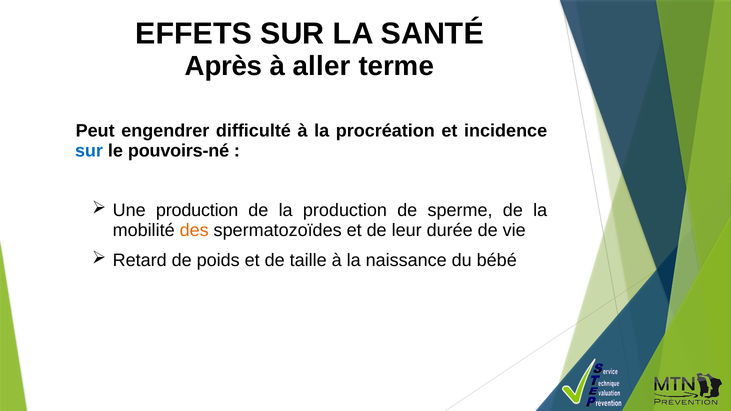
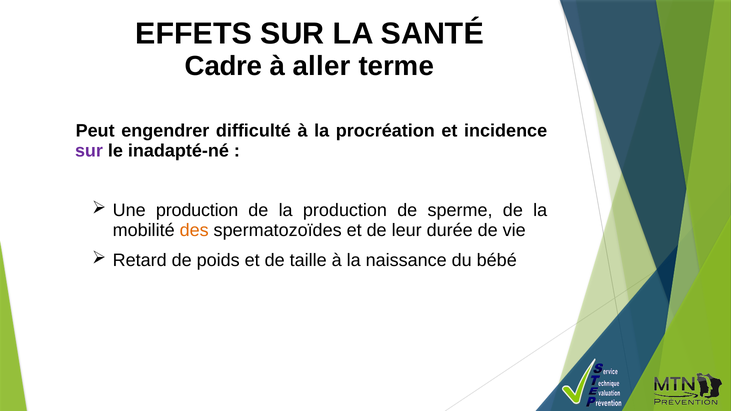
Après: Après -> Cadre
sur at (89, 151) colour: blue -> purple
pouvoirs-né: pouvoirs-né -> inadapté-né
